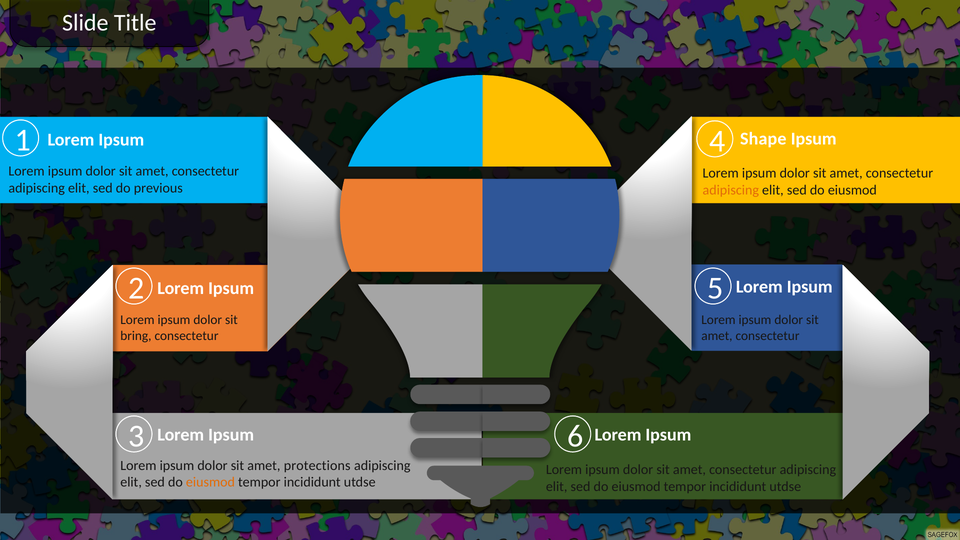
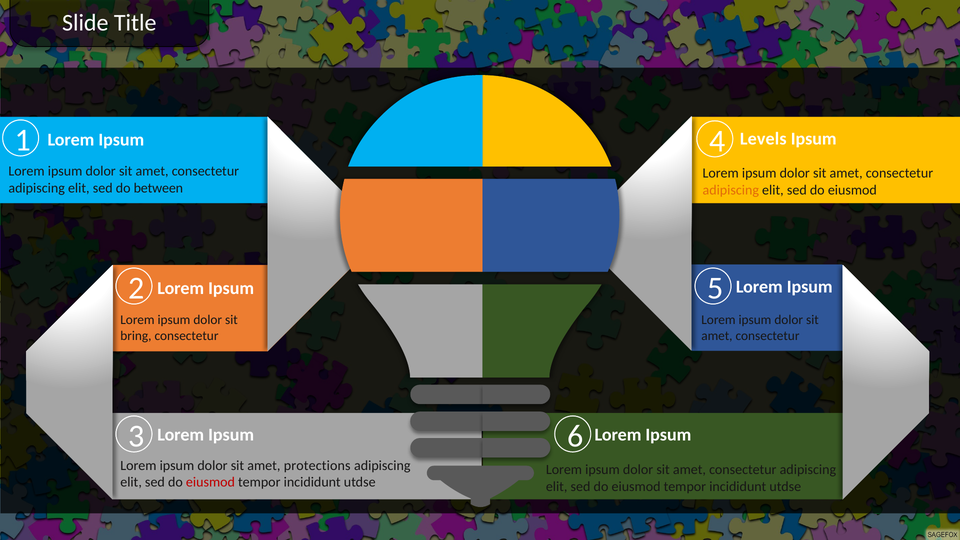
Shape: Shape -> Levels
previous: previous -> between
eiusmod at (210, 482) colour: orange -> red
